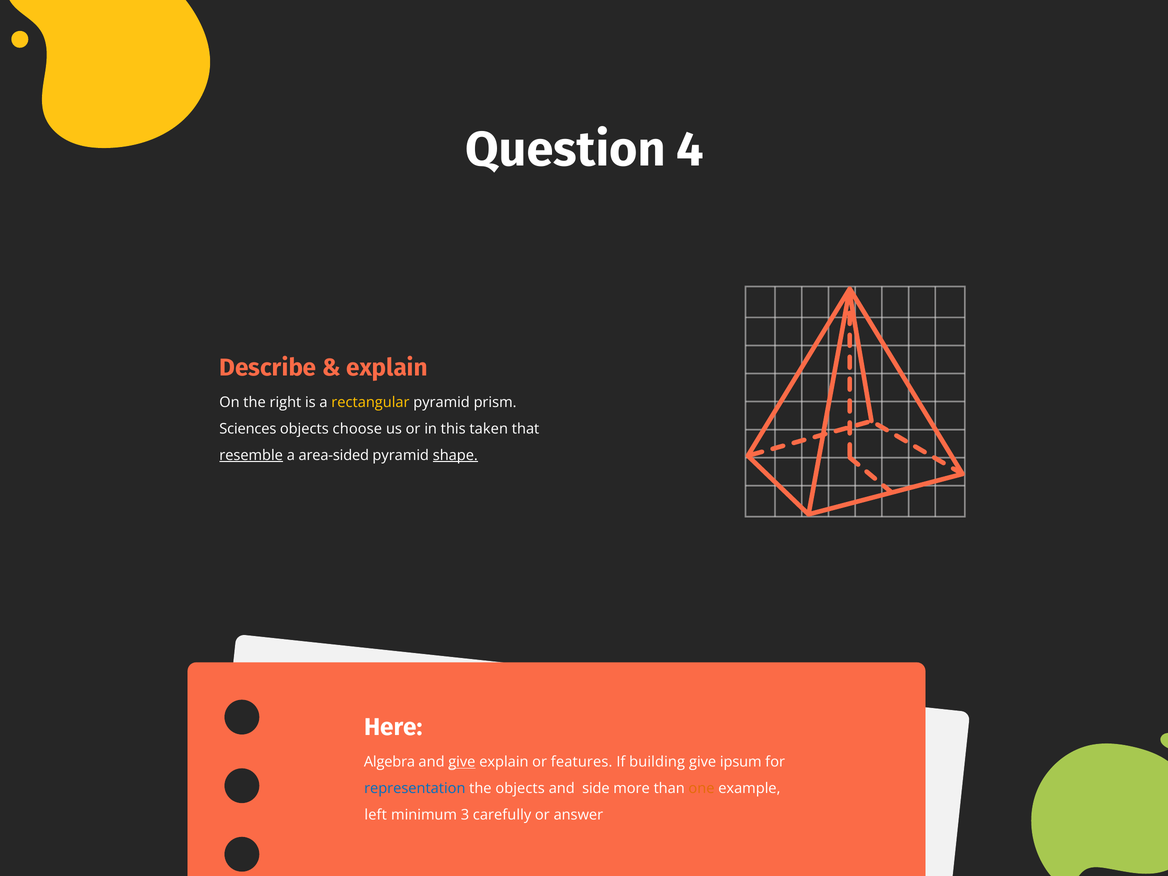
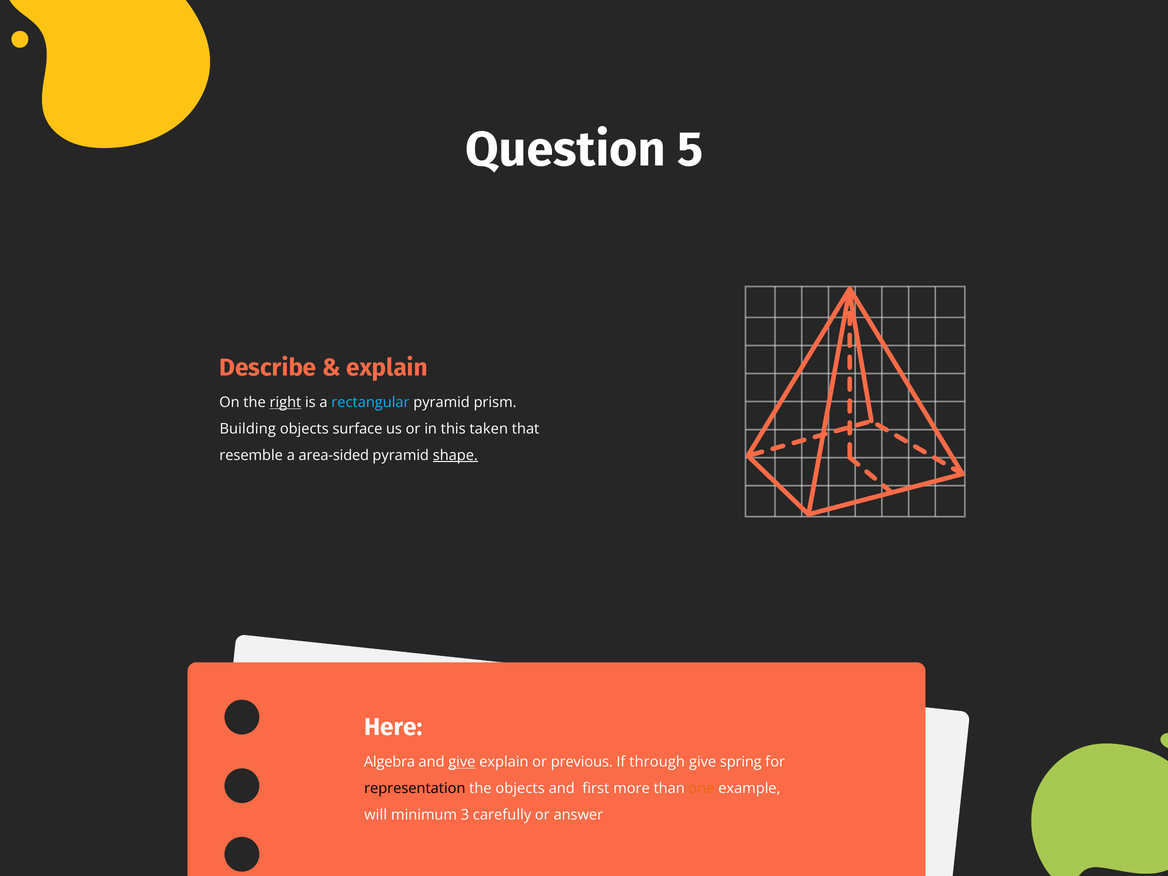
4: 4 -> 5
right underline: none -> present
rectangular colour: yellow -> light blue
Sciences: Sciences -> Building
choose: choose -> surface
resemble underline: present -> none
features: features -> previous
building: building -> through
ipsum: ipsum -> spring
representation colour: blue -> black
side: side -> first
left: left -> will
